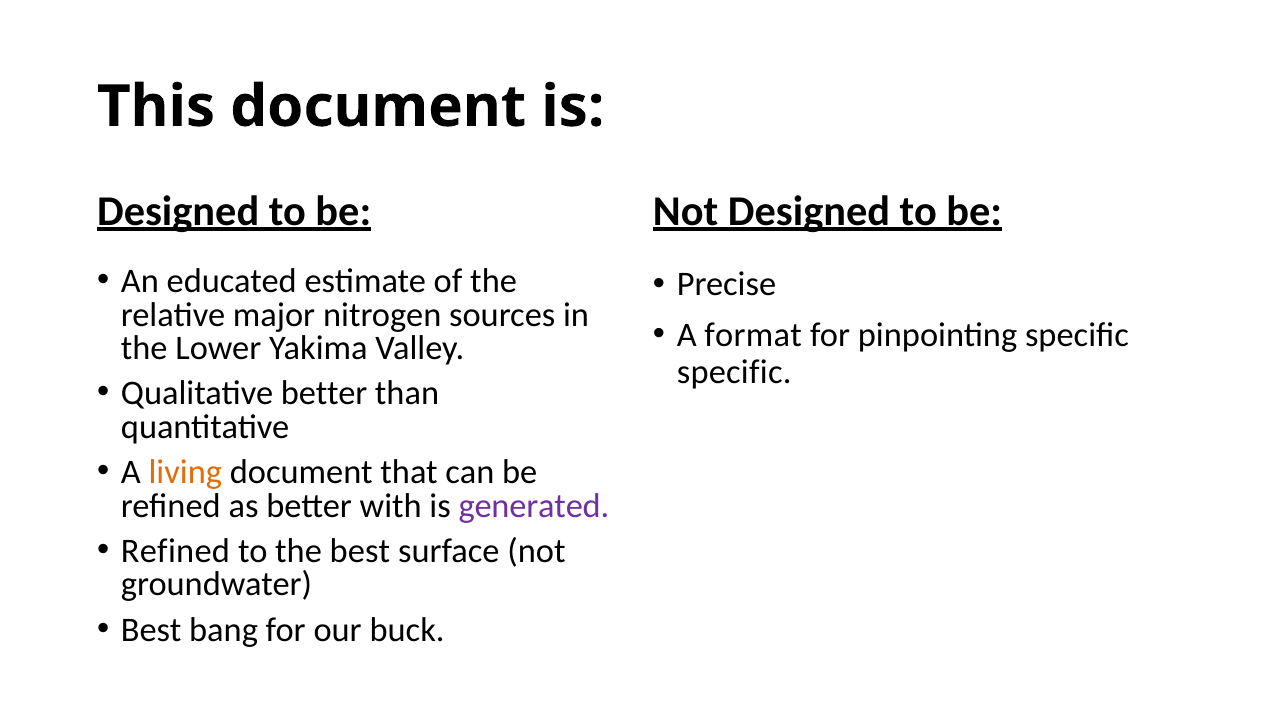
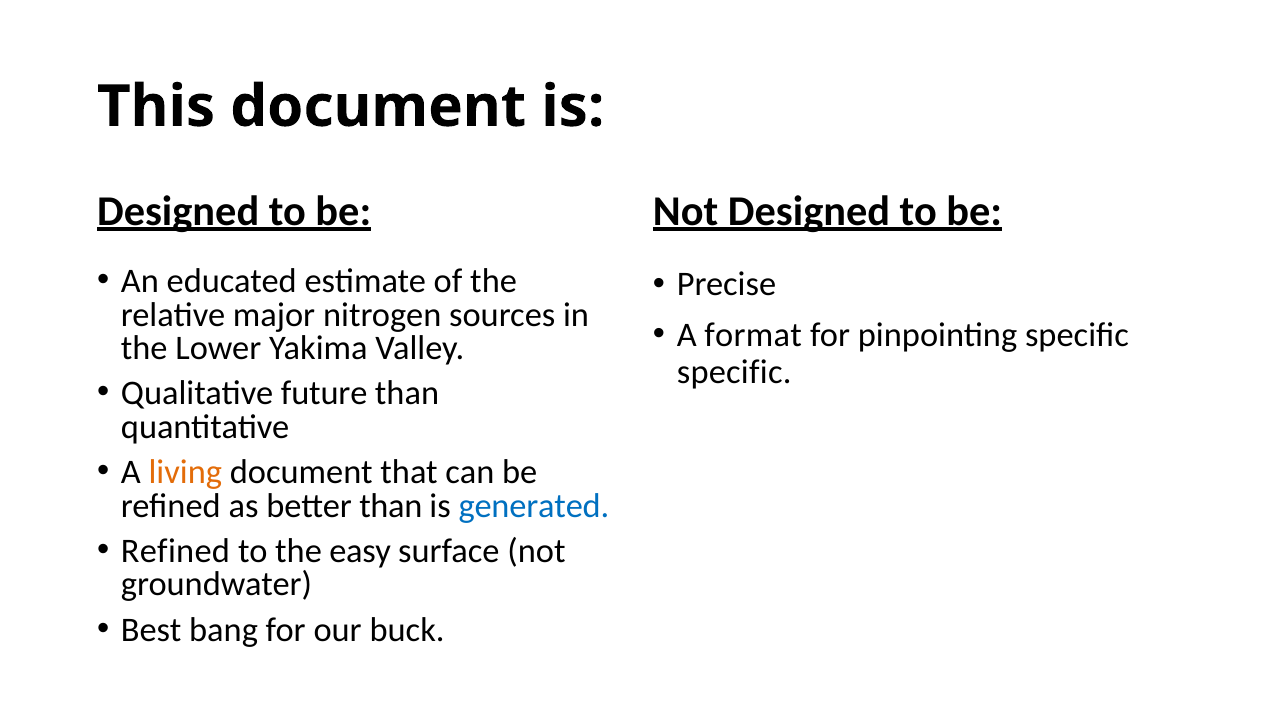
Qualitative better: better -> future
better with: with -> than
generated colour: purple -> blue
the best: best -> easy
